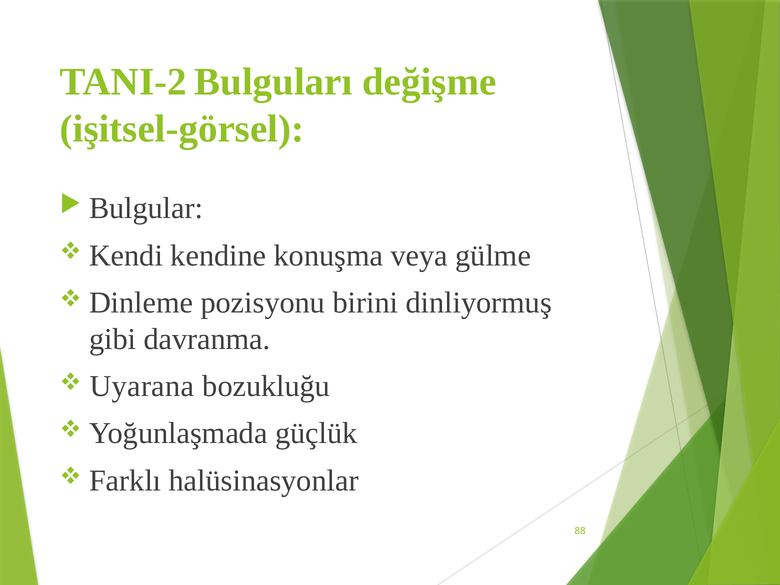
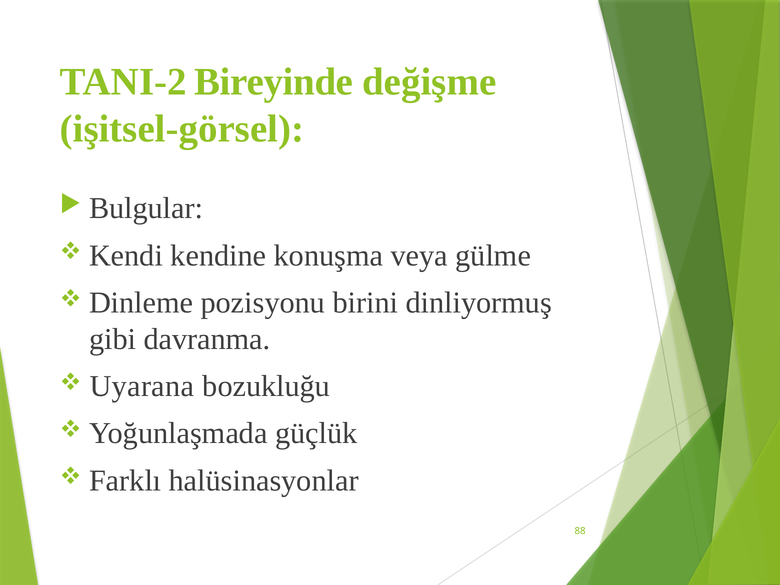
Bulguları: Bulguları -> Bireyinde
